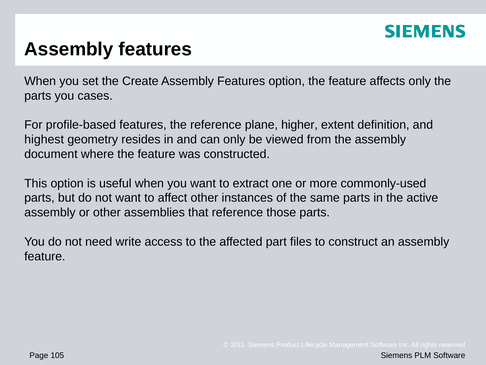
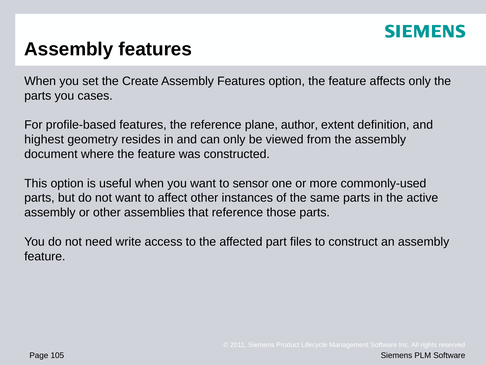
higher: higher -> author
extract: extract -> sensor
